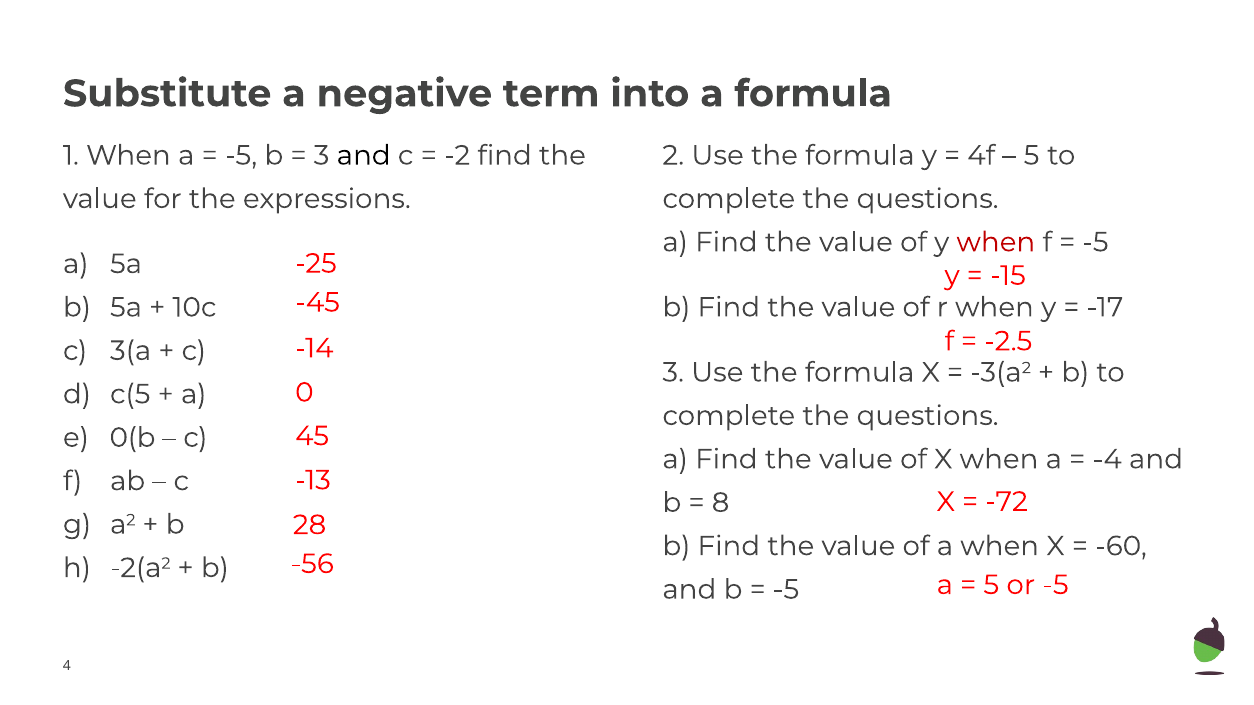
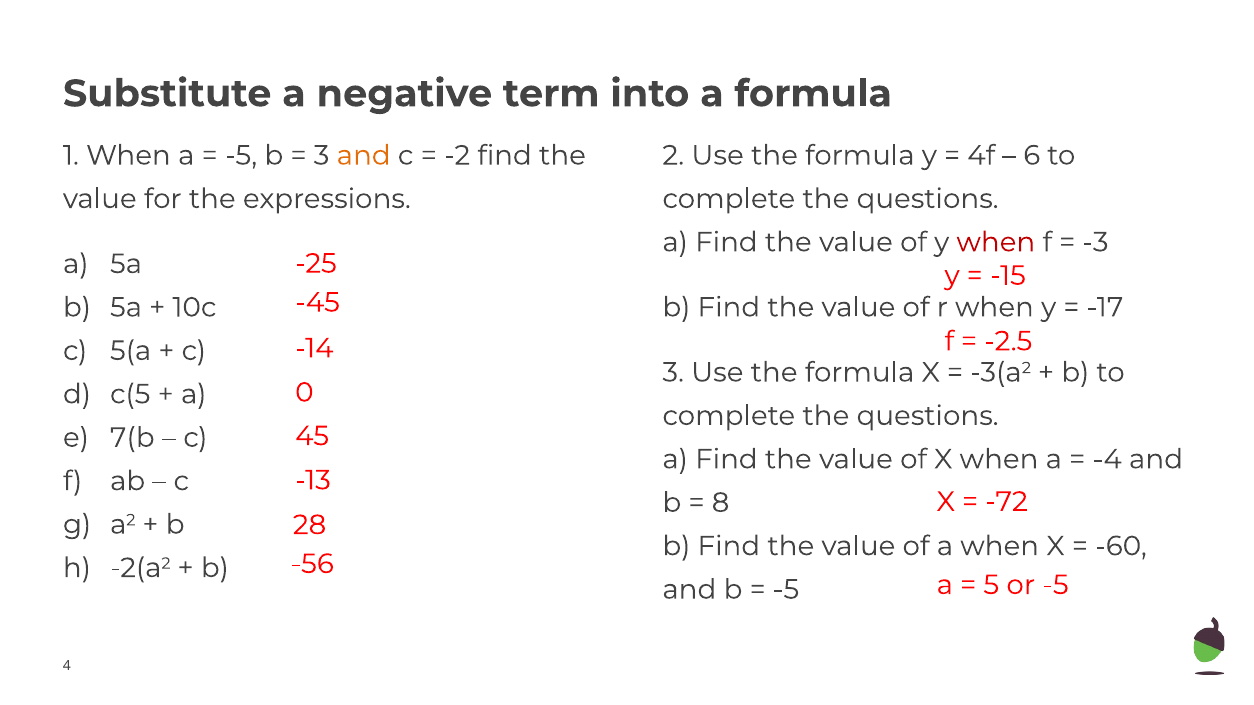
and at (364, 156) colour: black -> orange
5 at (1032, 155): 5 -> 6
-5 at (1095, 242): -5 -> -3
3(a: 3(a -> 5(a
0(b: 0(b -> 7(b
